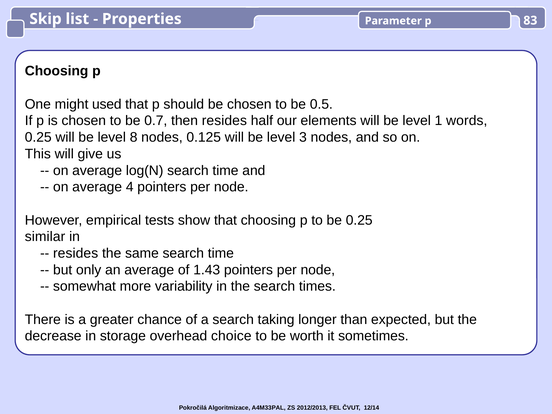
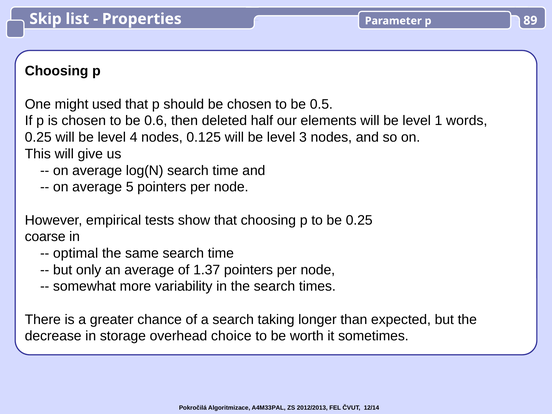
83: 83 -> 89
0.7: 0.7 -> 0.6
then resides: resides -> deleted
8: 8 -> 4
4: 4 -> 5
similar: similar -> coarse
resides at (76, 253): resides -> optimal
1.43: 1.43 -> 1.37
